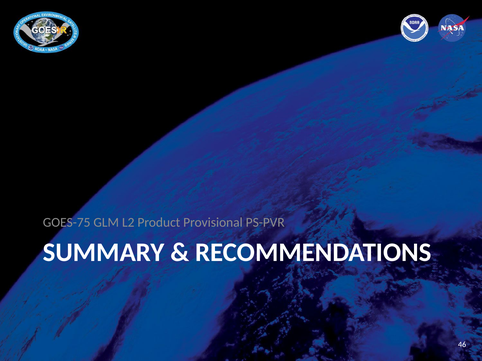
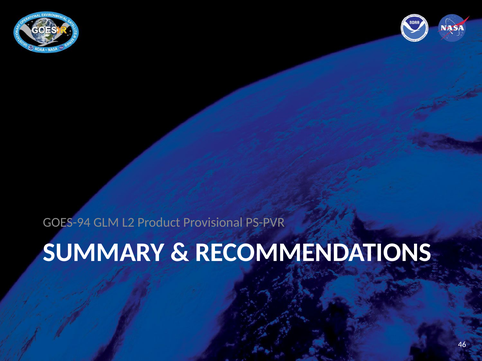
GOES-75: GOES-75 -> GOES-94
